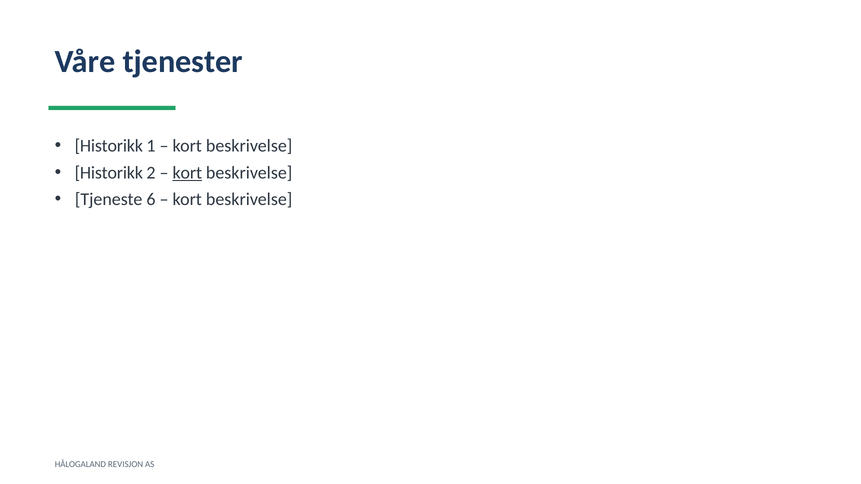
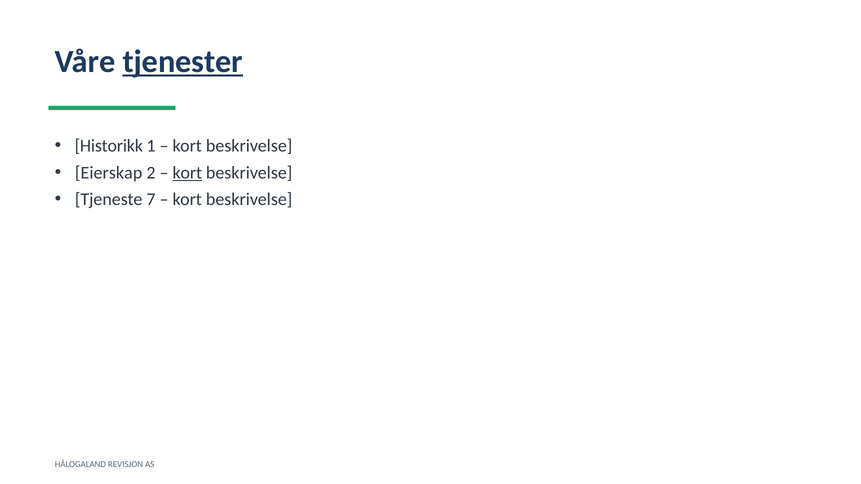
tjenester underline: none -> present
Historikk at (109, 173): Historikk -> Eierskap
6: 6 -> 7
